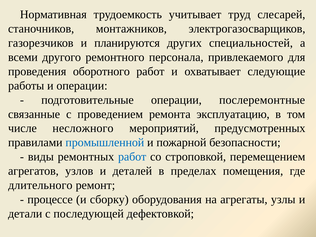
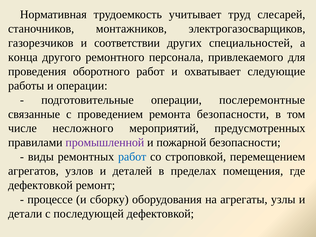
планируются: планируются -> соответствии
всеми: всеми -> конца
ремонта эксплуатацию: эксплуатацию -> безопасности
промышленной colour: blue -> purple
длительного at (40, 185): длительного -> дефектовкой
